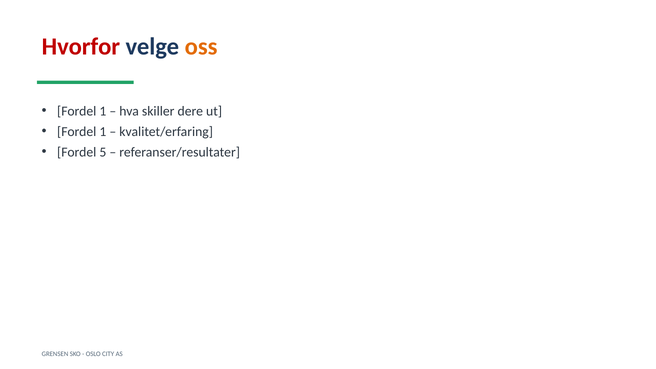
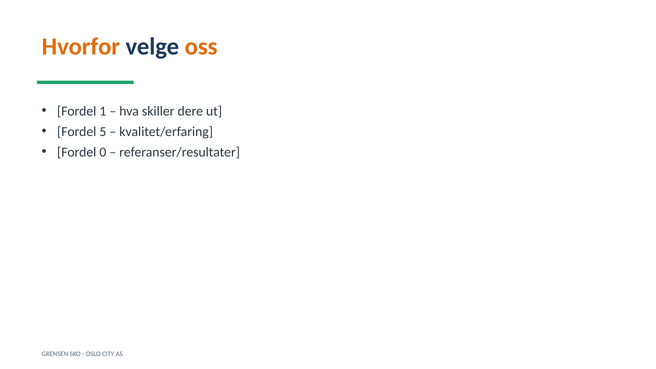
Hvorfor colour: red -> orange
1 at (103, 132): 1 -> 5
5: 5 -> 0
